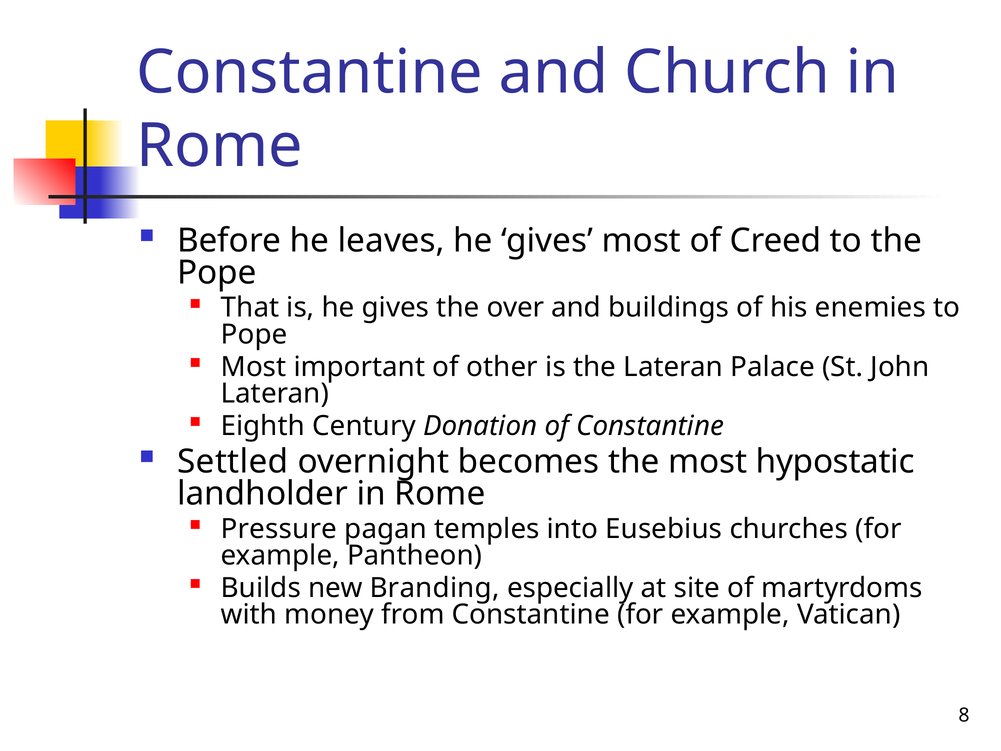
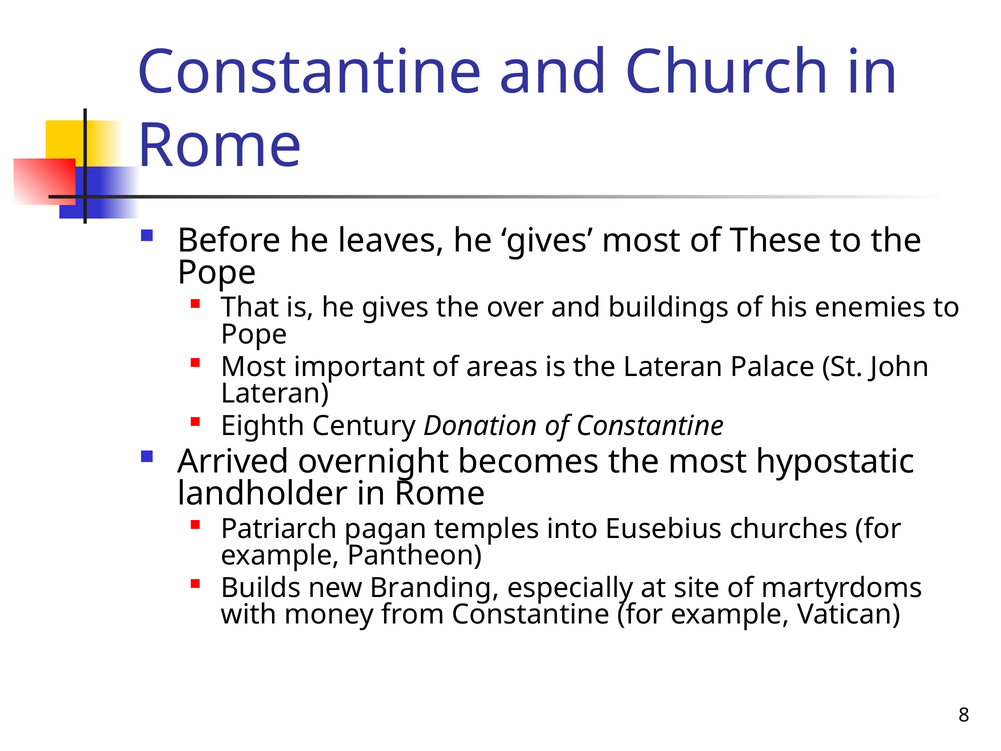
Creed: Creed -> These
other: other -> areas
Settled: Settled -> Arrived
Pressure: Pressure -> Patriarch
